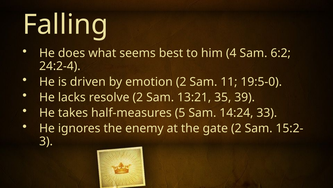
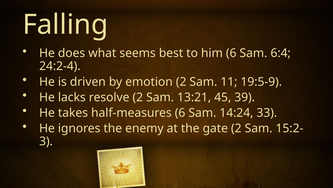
him 4: 4 -> 6
6:2: 6:2 -> 6:4
19:5-0: 19:5-0 -> 19:5-9
35: 35 -> 45
half-measures 5: 5 -> 6
